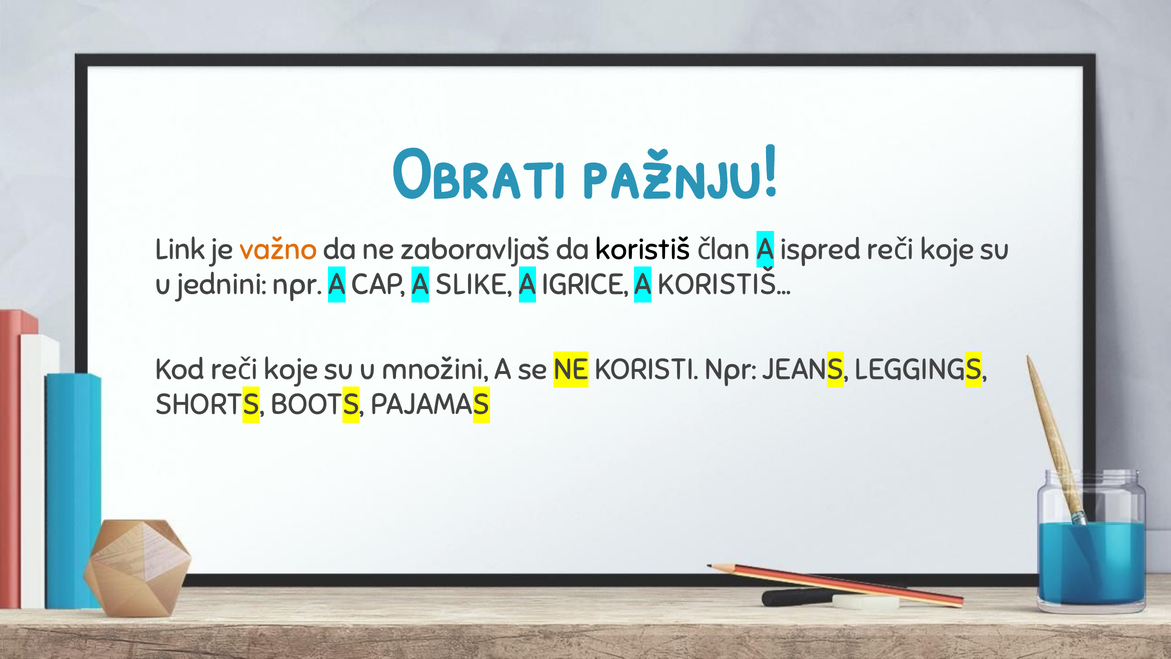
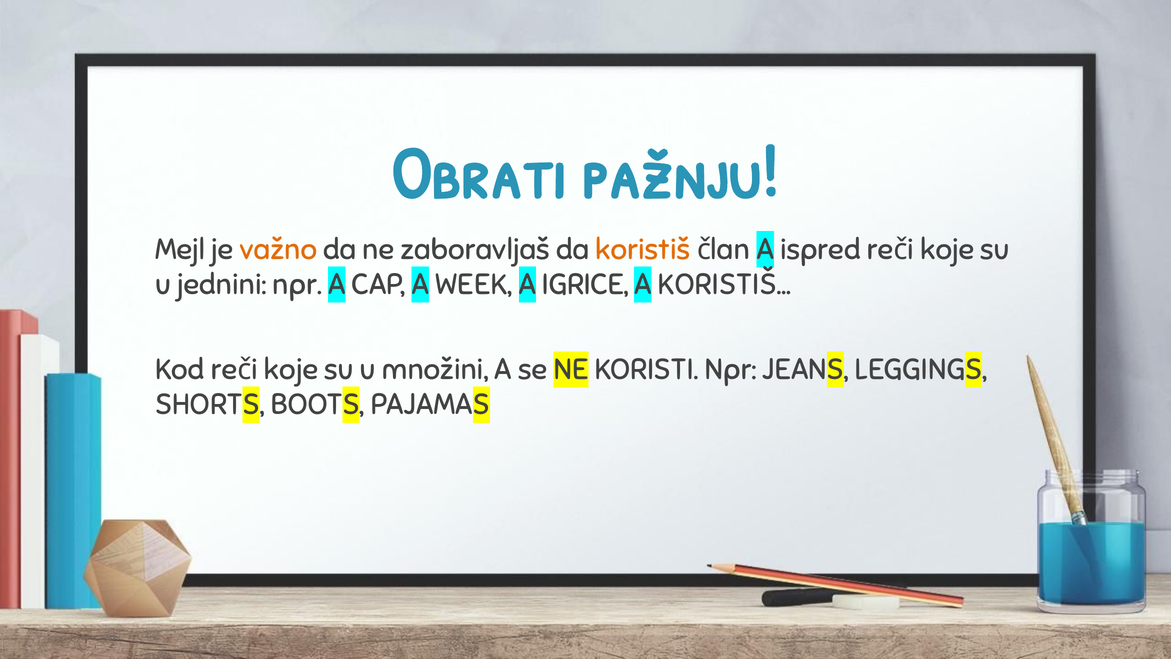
Link: Link -> Mejl
koristiš colour: black -> orange
SLIKE: SLIKE -> WEEK
